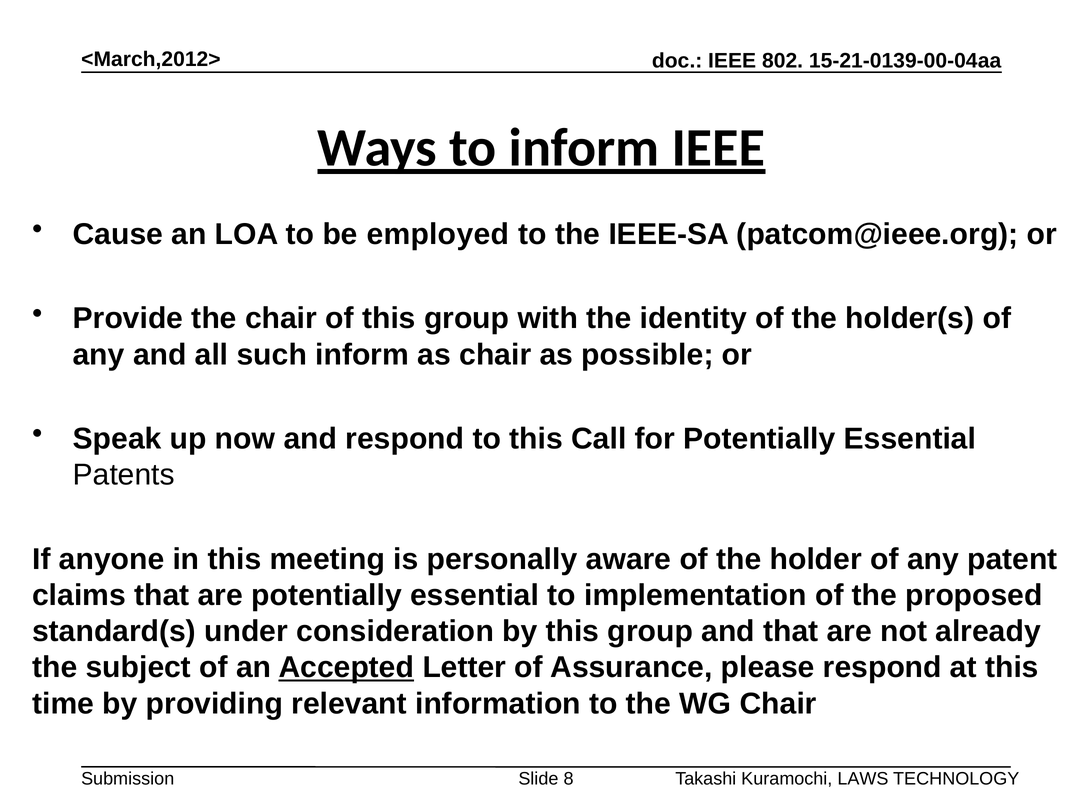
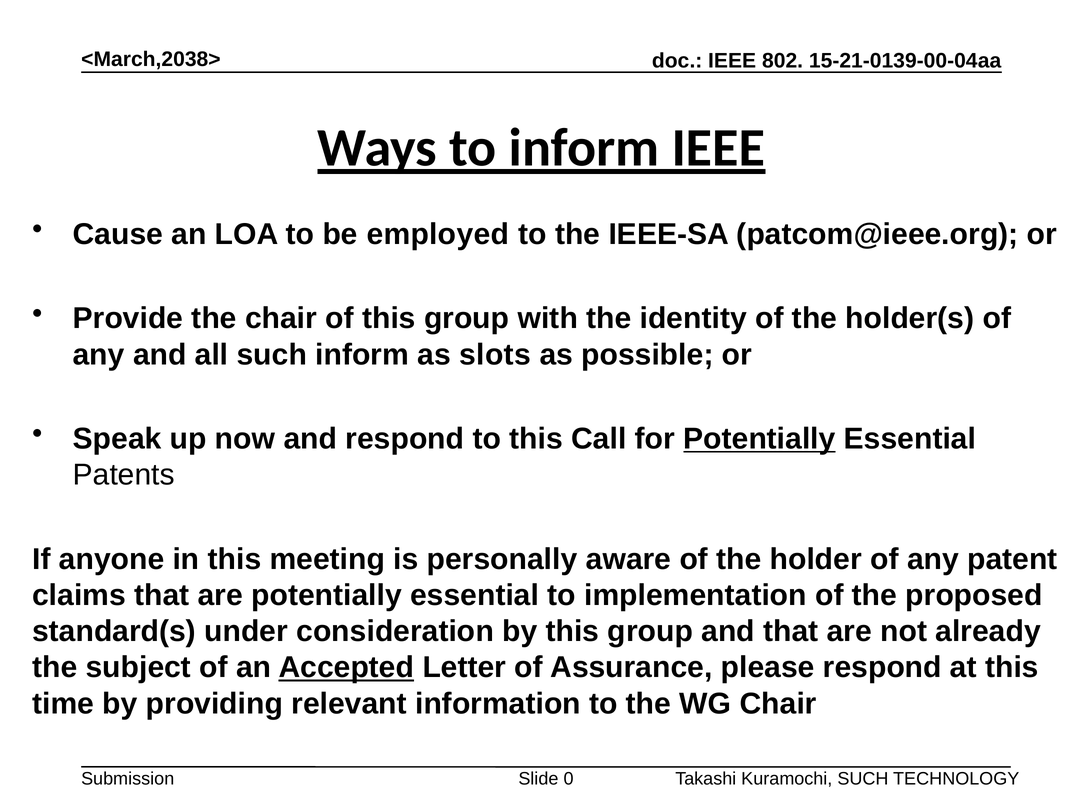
<March,2012>: <March,2012> -> <March,2038>
as chair: chair -> slots
Potentially at (759, 439) underline: none -> present
8: 8 -> 0
Kuramochi LAWS: LAWS -> SUCH
